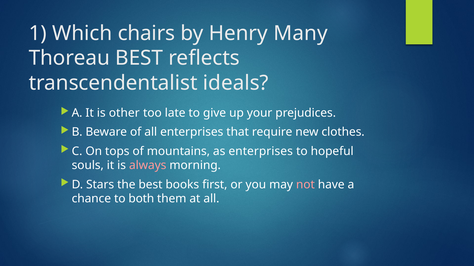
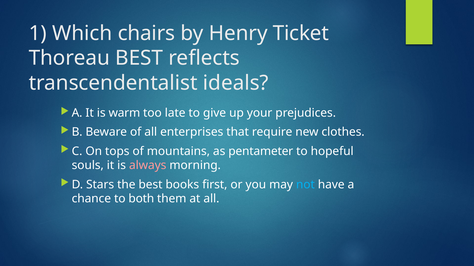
Many: Many -> Ticket
other: other -> warm
as enterprises: enterprises -> pentameter
not colour: pink -> light blue
